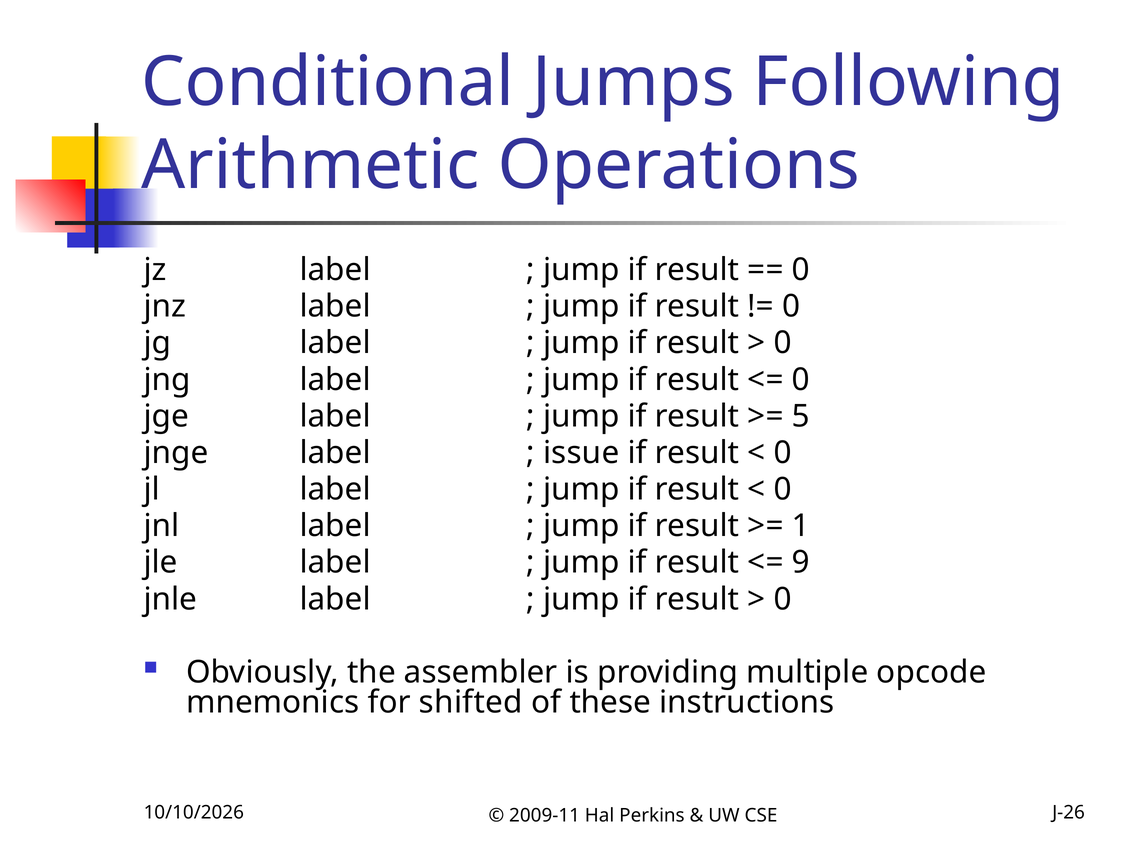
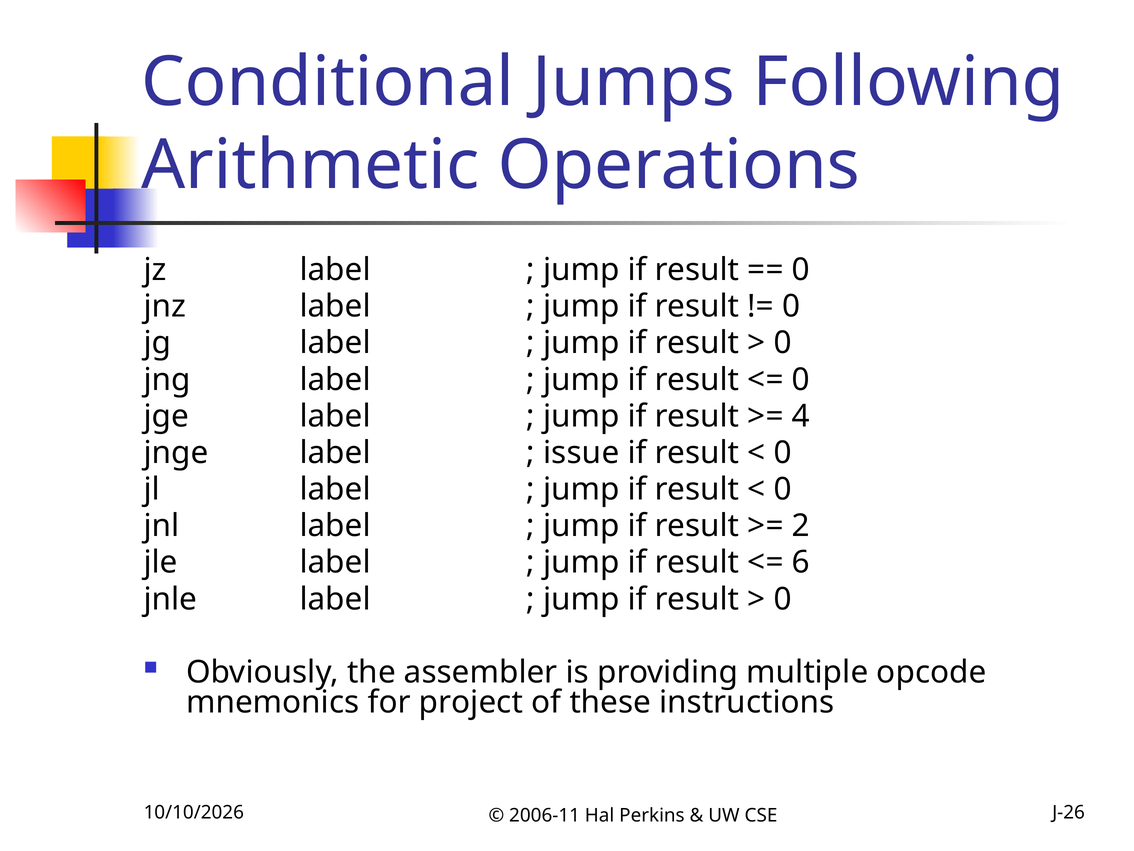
5: 5 -> 4
1: 1 -> 2
9: 9 -> 6
shifted: shifted -> project
2009-11: 2009-11 -> 2006-11
